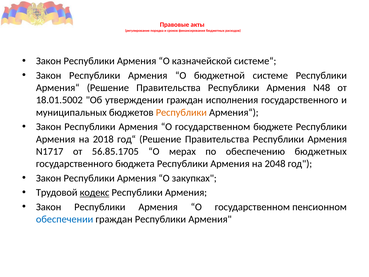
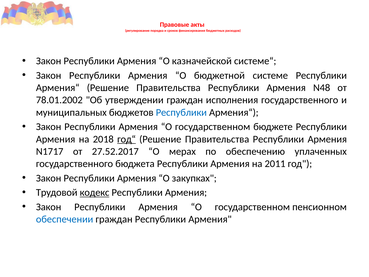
18.01.5002: 18.01.5002 -> 78.01.2002
Республики at (181, 112) colour: orange -> blue
год“ underline: none -> present
56.85.1705: 56.85.1705 -> 27.52.2017
обеспечению бюджетных: бюджетных -> уплаченных
2048: 2048 -> 2011
